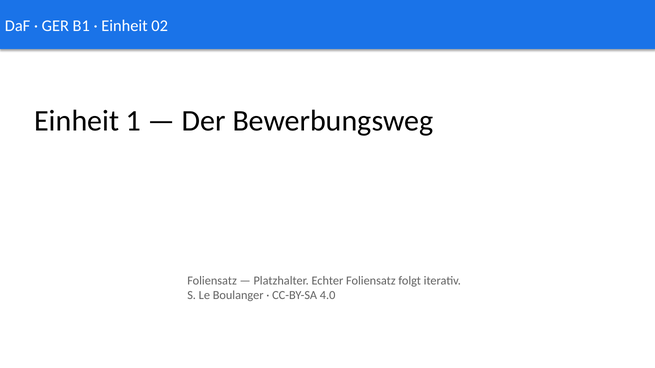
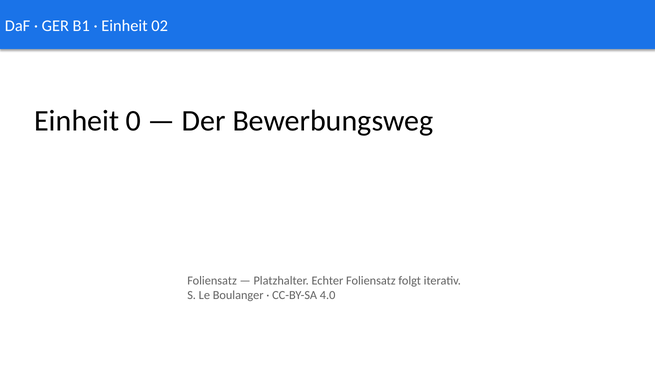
1: 1 -> 0
